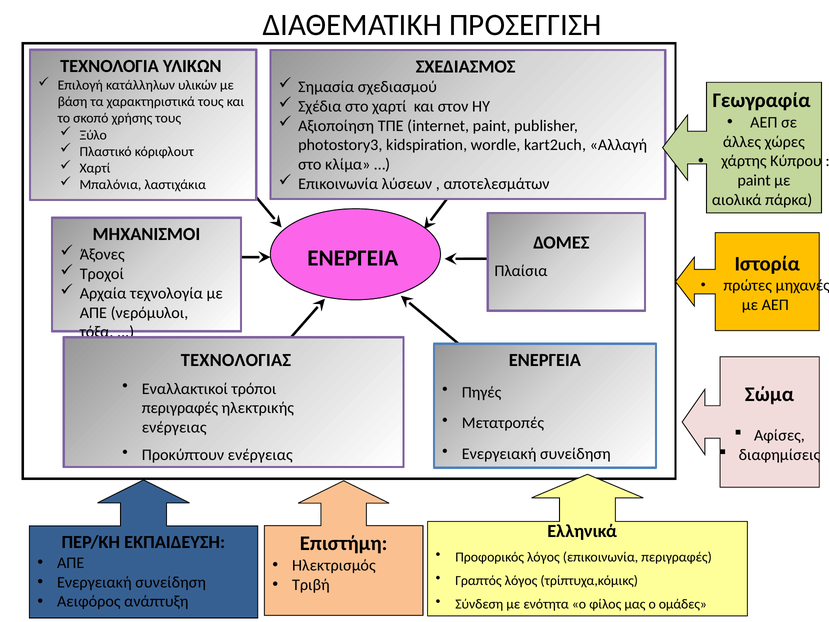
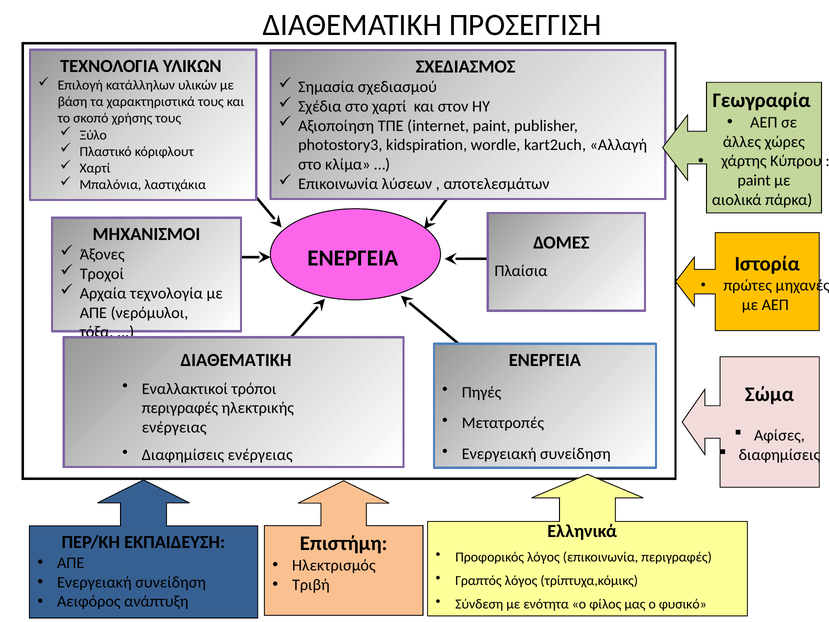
ΤΕΧΝΟΛΟΓΙΑΣ at (236, 360): ΤΕΧΝΟΛΟΓΙΑΣ -> ΔΙΑΘΕΜΑΤΙΚΗ
Προκύπτουν at (183, 455): Προκύπτουν -> Διαφημίσεις
ομάδες: ομάδες -> φυσικό
